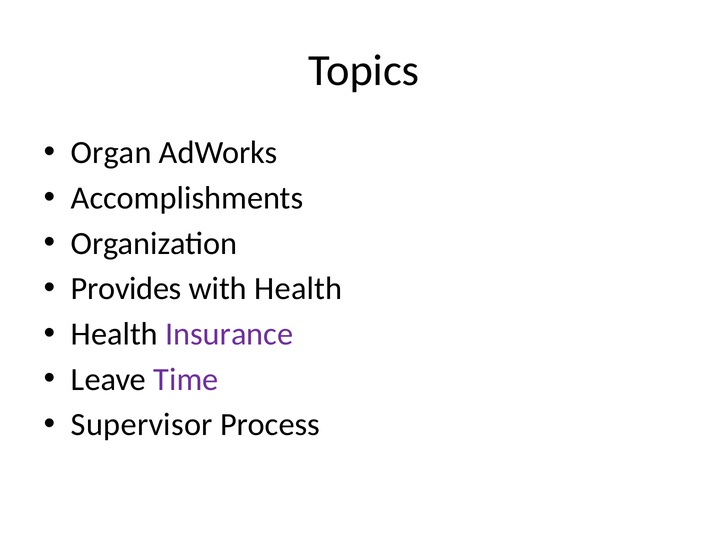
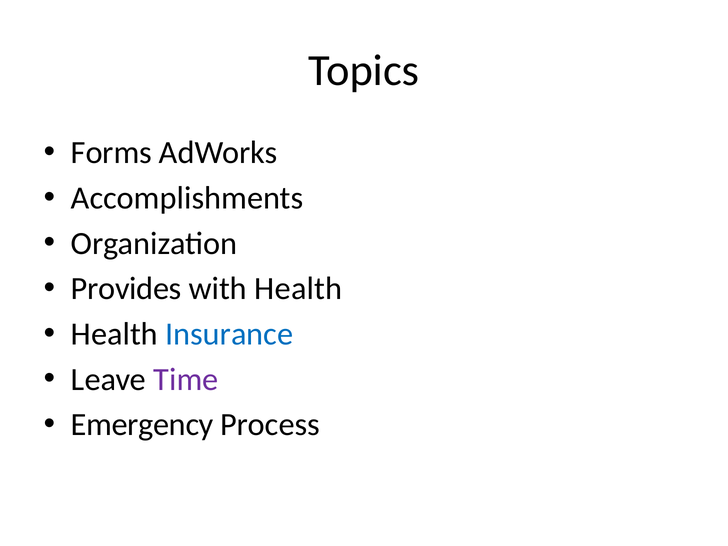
Organ: Organ -> Forms
Insurance colour: purple -> blue
Supervisor: Supervisor -> Emergency
